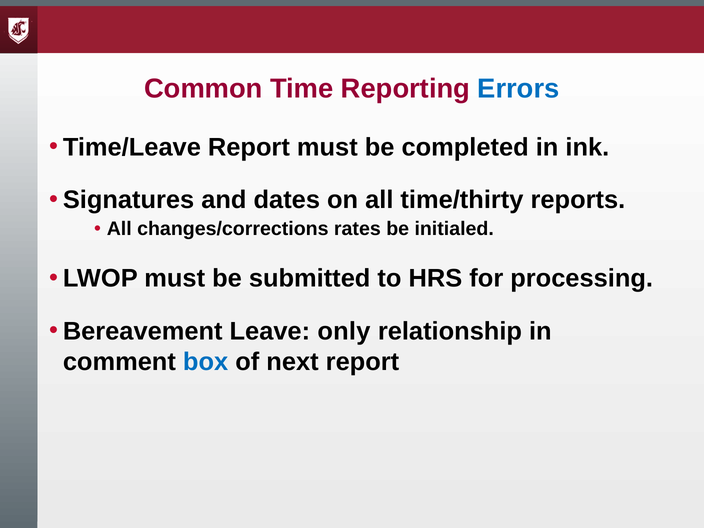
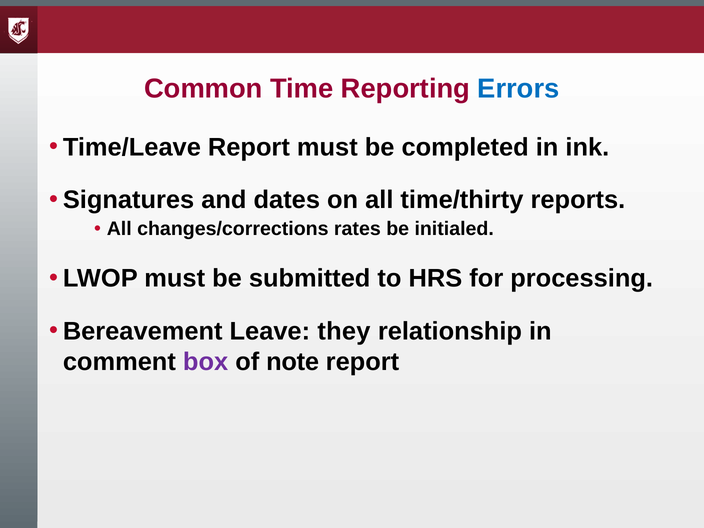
only: only -> they
box colour: blue -> purple
next: next -> note
